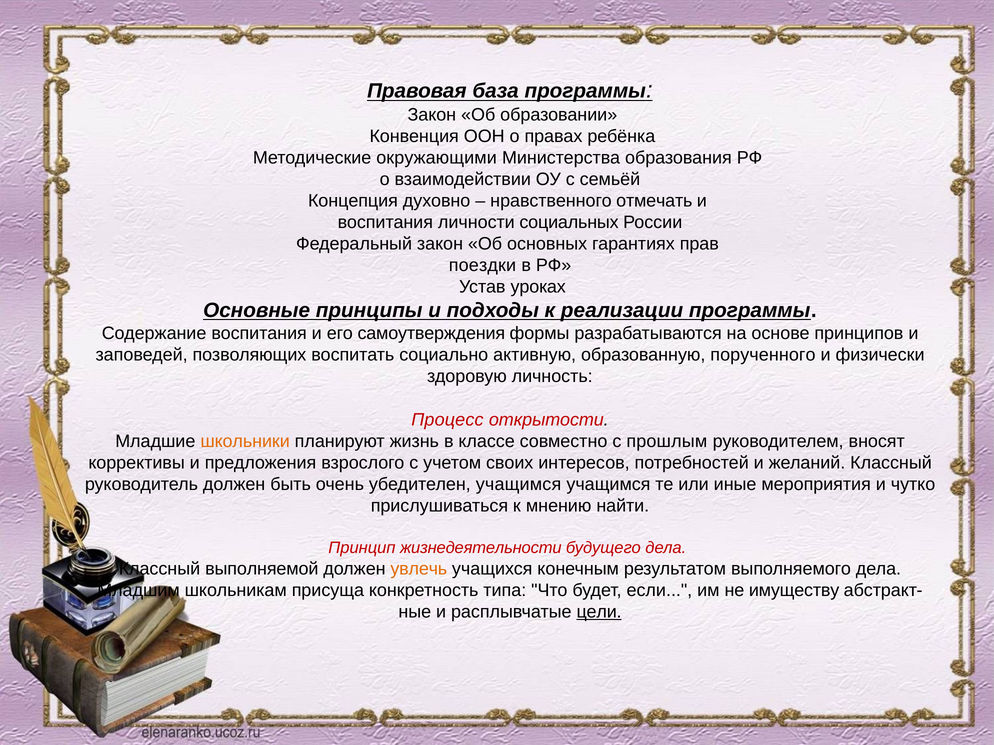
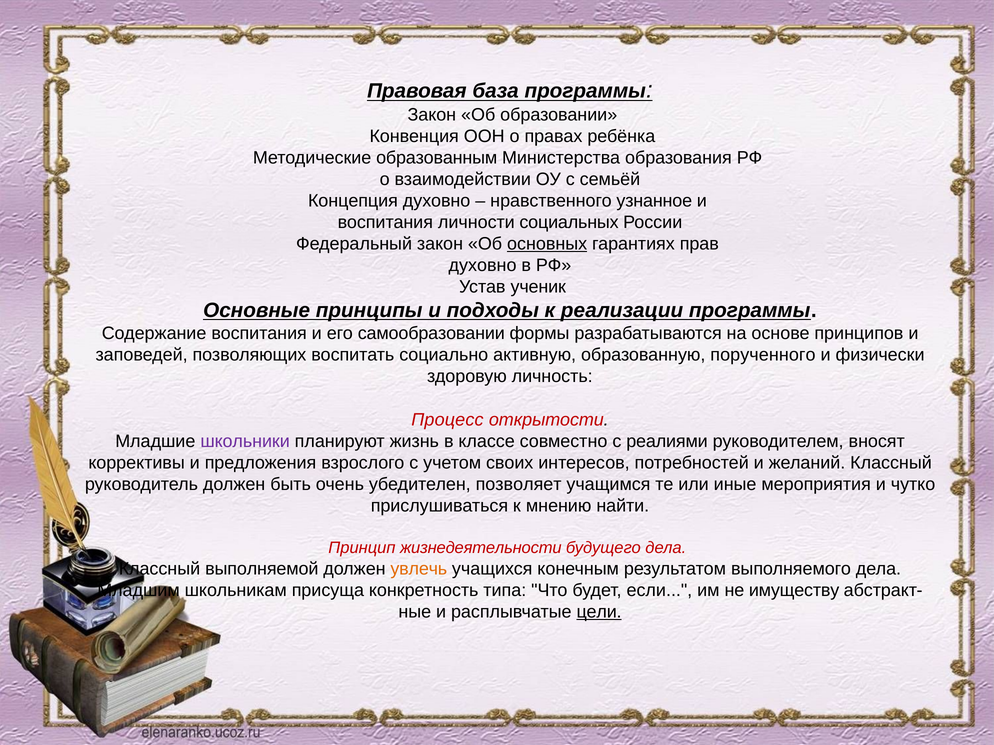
окружающими: окружающими -> образованным
отмечать: отмечать -> узнанное
основных underline: none -> present
поездки at (482, 266): поездки -> духовно
уроках: уроках -> ученик
самоутверждения: самоутверждения -> самообразовании
школьники colour: orange -> purple
прошлым: прошлым -> реалиями
убедителен учащимся: учащимся -> позволяет
